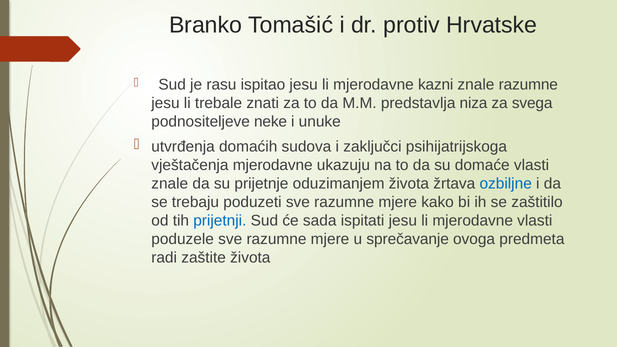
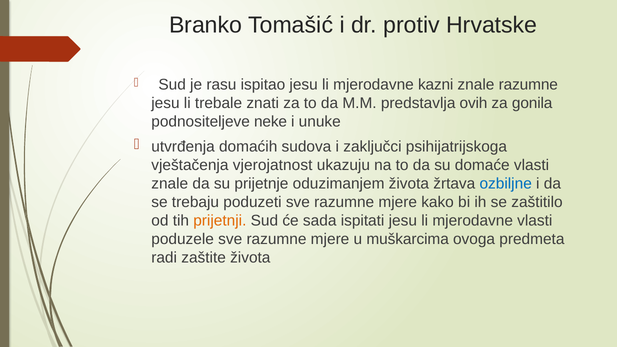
niza: niza -> ovih
svega: svega -> gonila
vještačenja mjerodavne: mjerodavne -> vjerojatnost
prijetnji colour: blue -> orange
sprečavanje: sprečavanje -> muškarcima
